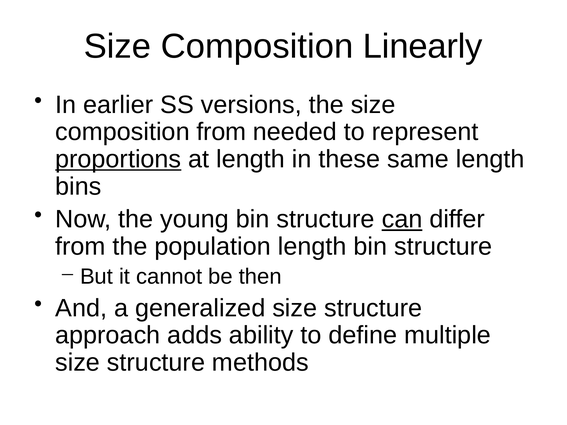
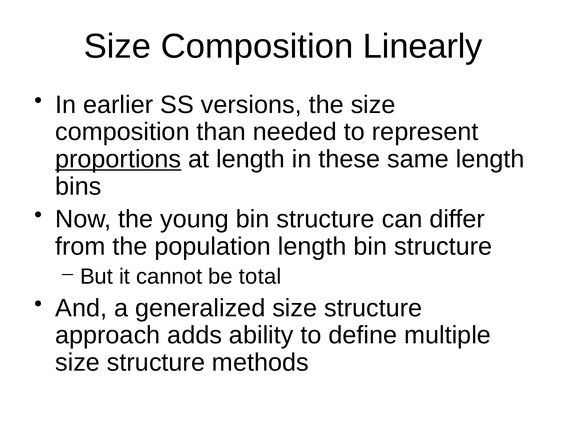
composition from: from -> than
can underline: present -> none
then: then -> total
